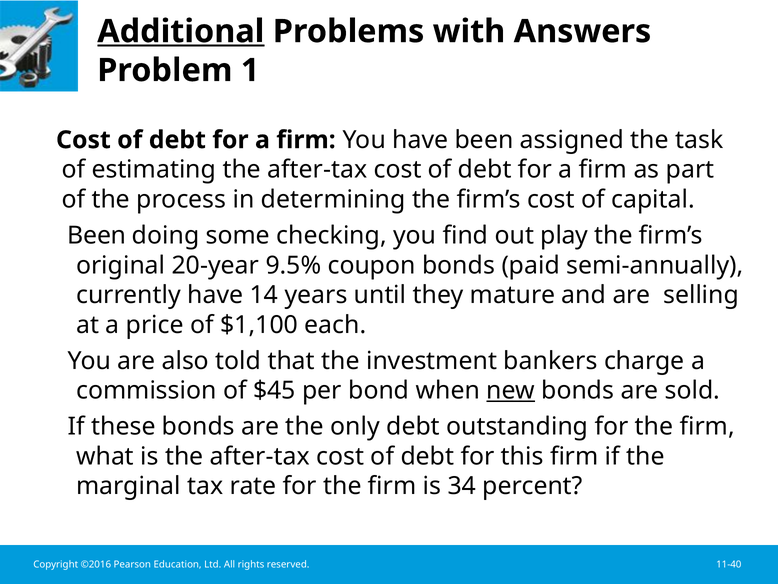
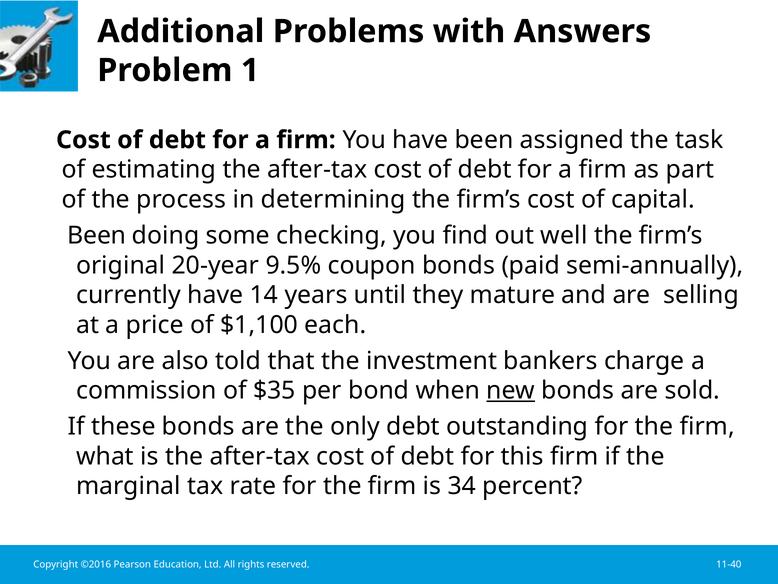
Additional underline: present -> none
play: play -> well
$45: $45 -> $35
